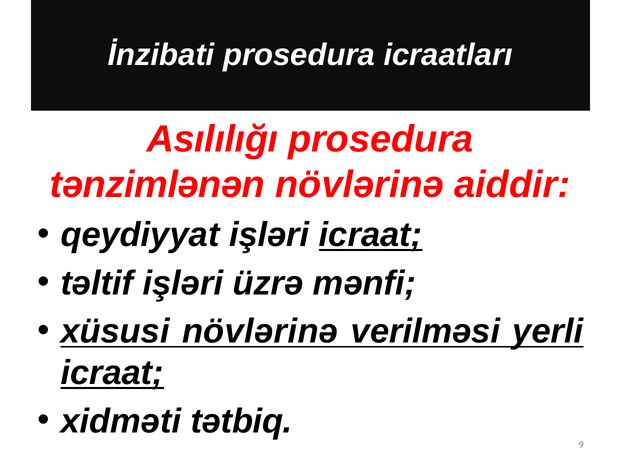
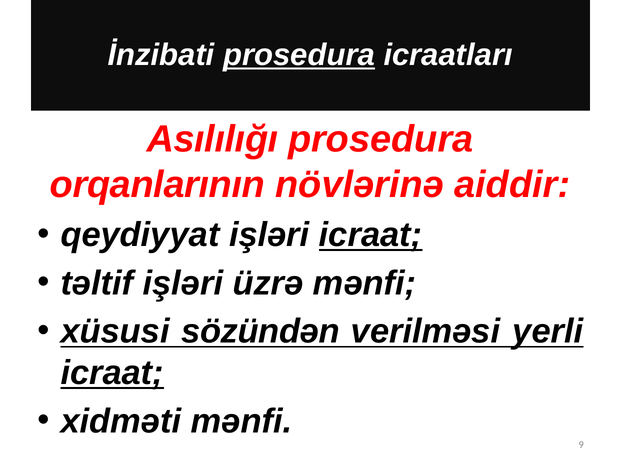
prosedura at (299, 55) underline: none -> present
tənzimlənən: tənzimlənən -> orqanlarının
xüsusi növlərinə: növlərinə -> sözündən
xidməti tətbiq: tətbiq -> mənfi
